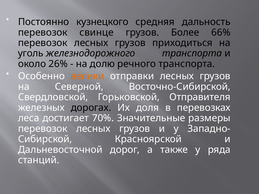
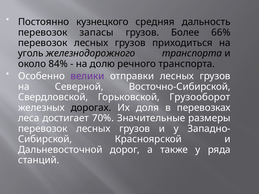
свинце: свинце -> запасы
26%: 26% -> 84%
велики colour: orange -> purple
Отправителя: Отправителя -> Грузооборот
